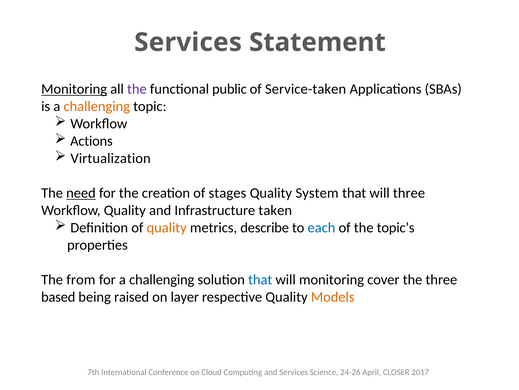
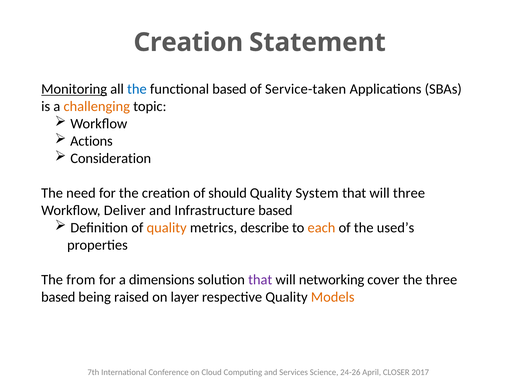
Services at (188, 42): Services -> Creation
the at (137, 89) colour: purple -> blue
functional public: public -> based
Virtualization: Virtualization -> Consideration
need underline: present -> none
stages: stages -> should
Workflow Quality: Quality -> Deliver
Infrastructure taken: taken -> based
each colour: blue -> orange
topic’s: topic’s -> used’s
for a challenging: challenging -> dimensions
that at (260, 279) colour: blue -> purple
will monitoring: monitoring -> networking
